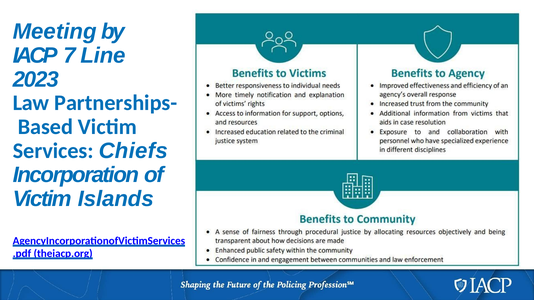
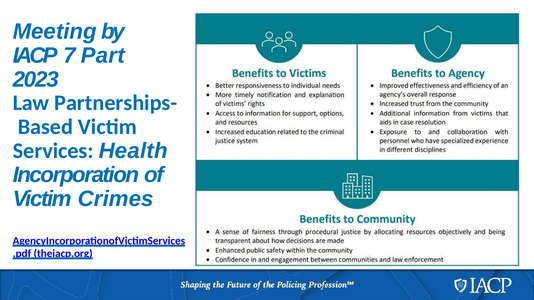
Line: Line -> Part
Chiefs: Chiefs -> Health
Islands: Islands -> Crimes
